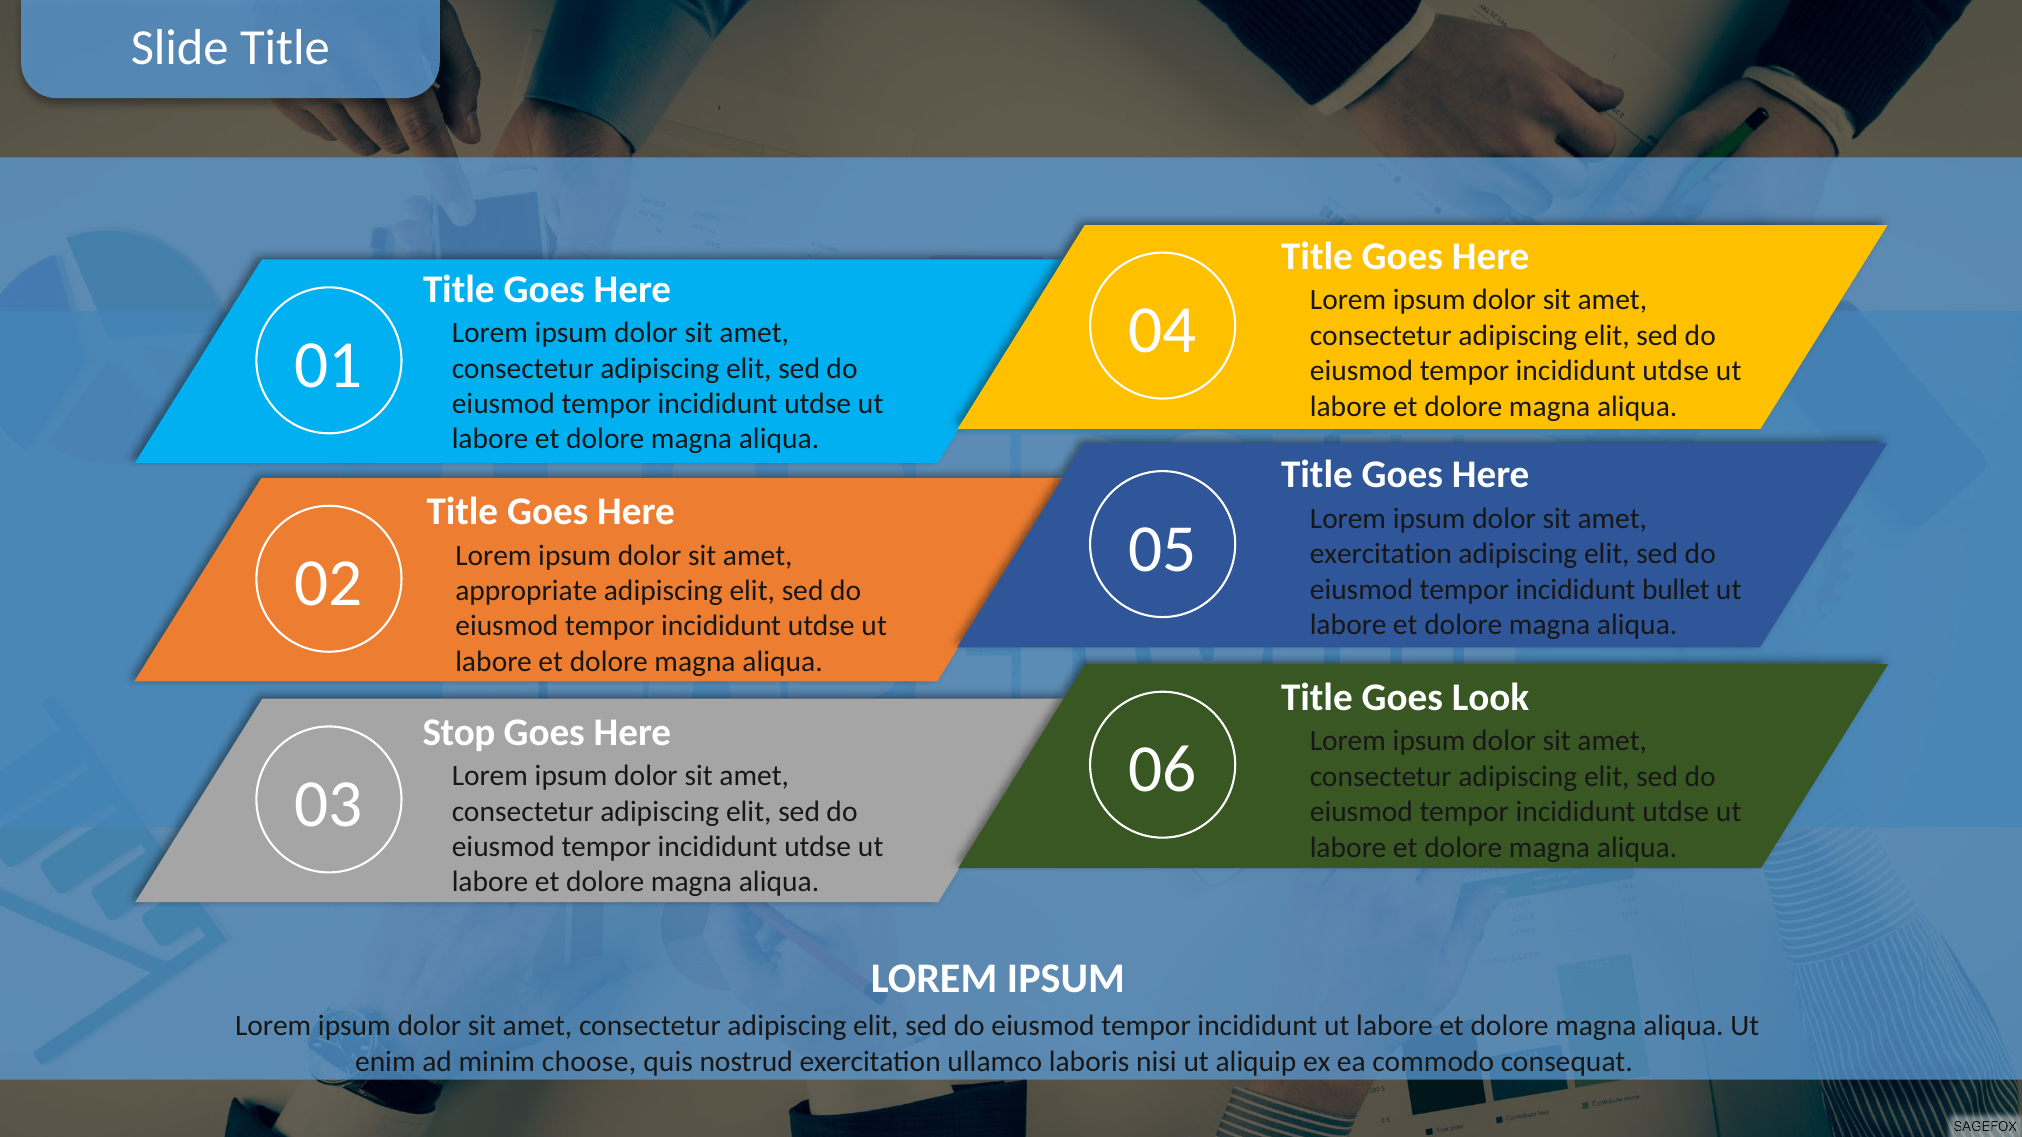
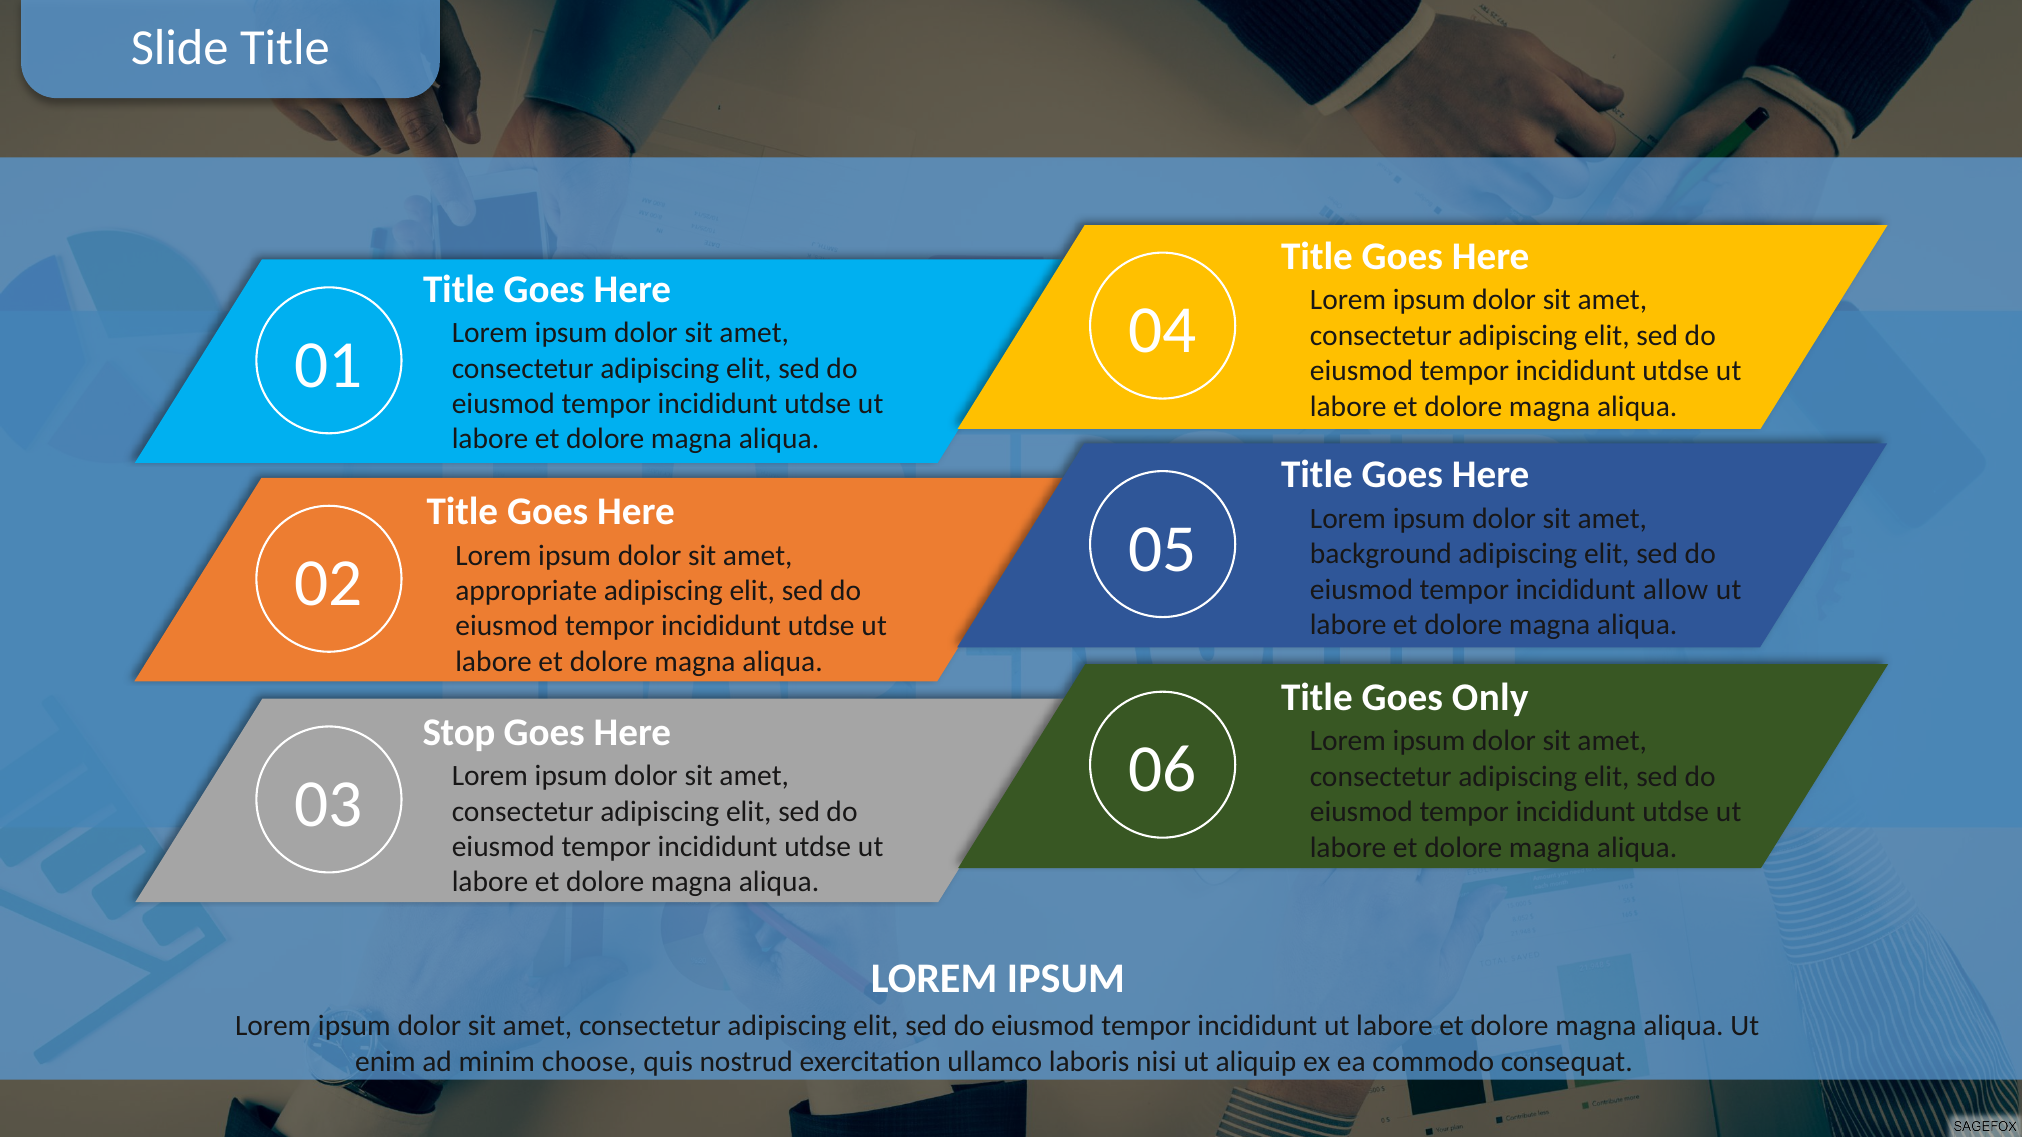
exercitation at (1381, 554): exercitation -> background
bullet: bullet -> allow
Look: Look -> Only
